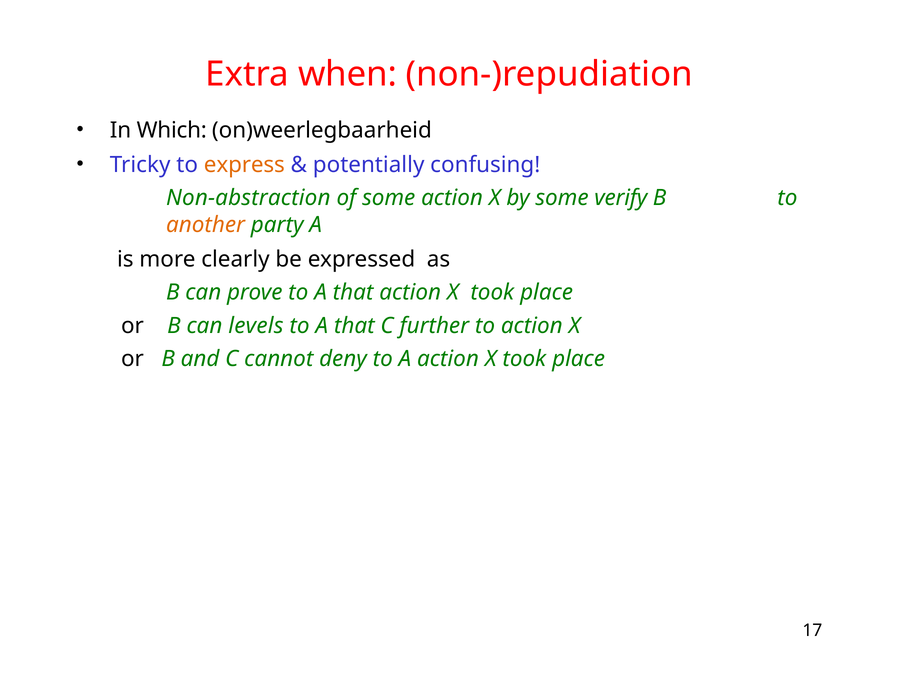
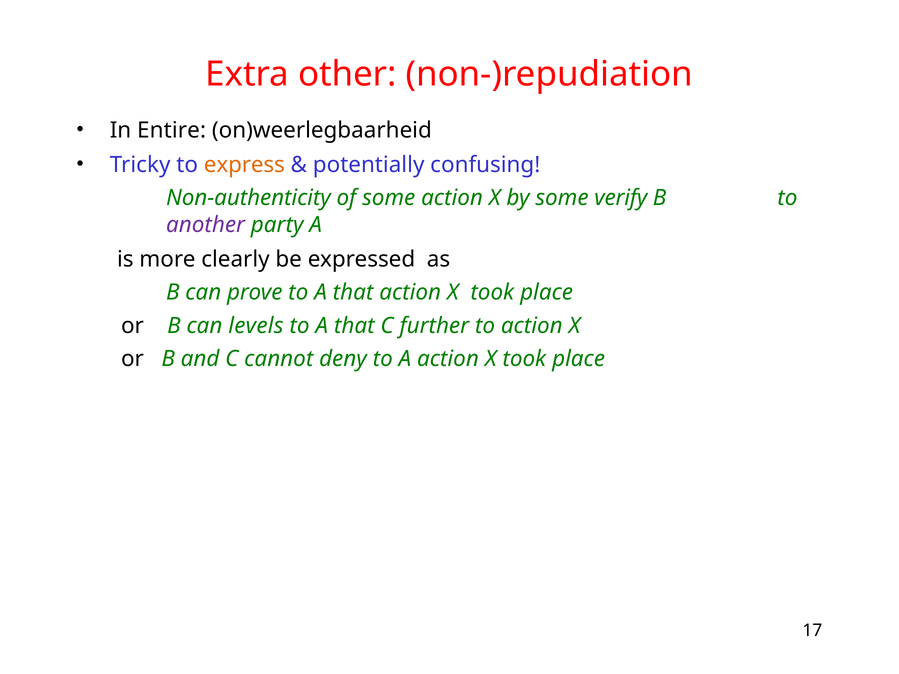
when: when -> other
Which: Which -> Entire
Non-abstraction: Non-abstraction -> Non-authenticity
another colour: orange -> purple
